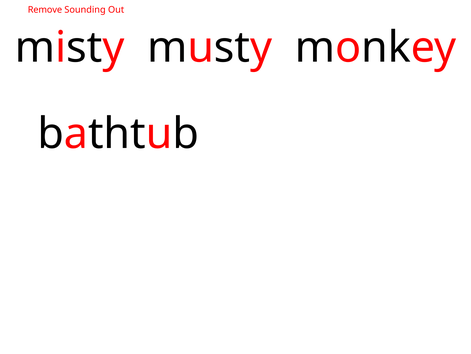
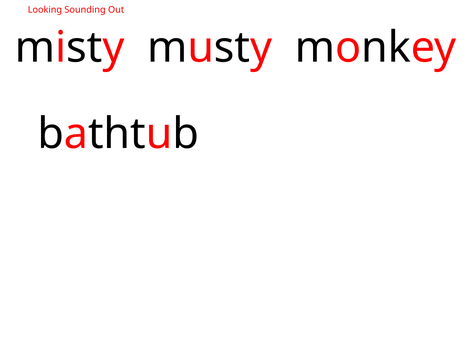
Remove: Remove -> Looking
